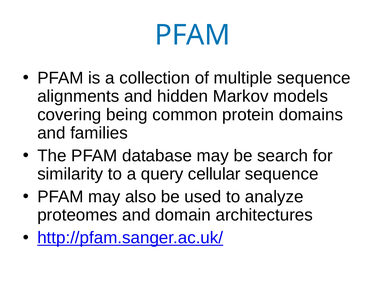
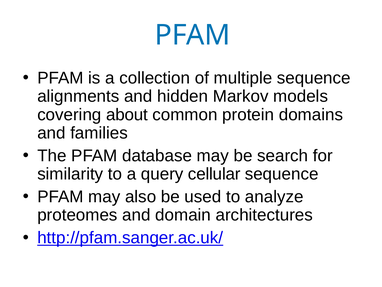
being: being -> about
